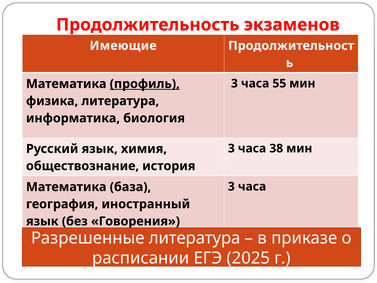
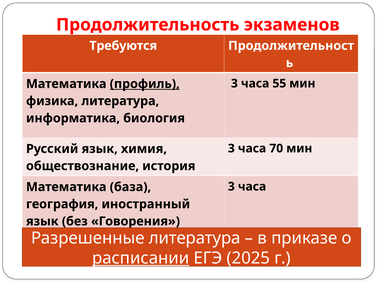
Имеющие: Имеющие -> Требуются
38: 38 -> 70
расписании underline: none -> present
